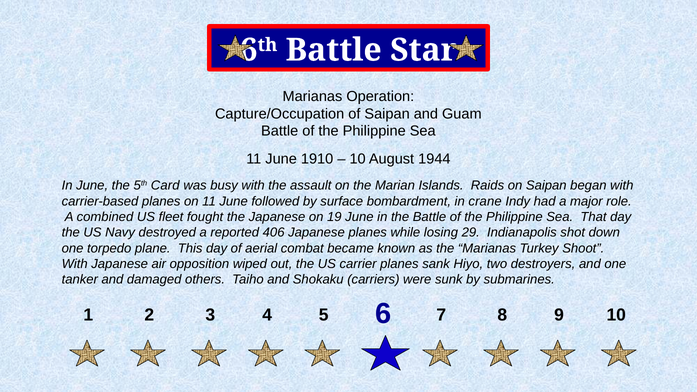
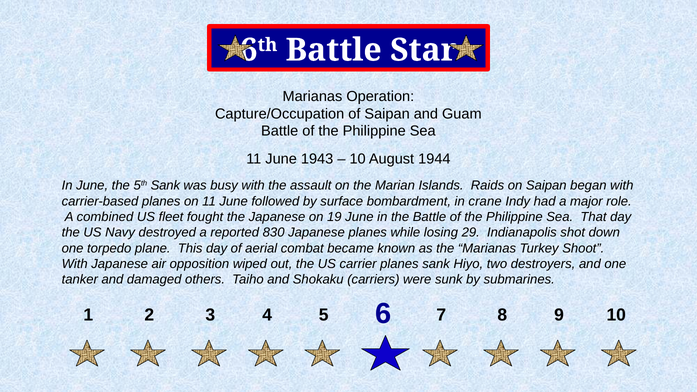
1910: 1910 -> 1943
5th Card: Card -> Sank
406: 406 -> 830
